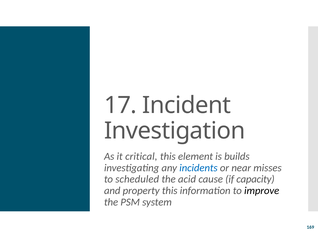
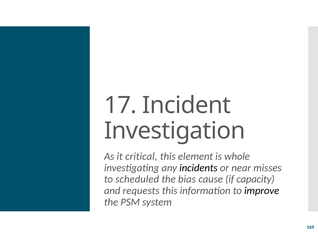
builds: builds -> whole
incidents colour: blue -> black
acid: acid -> bias
property: property -> requests
